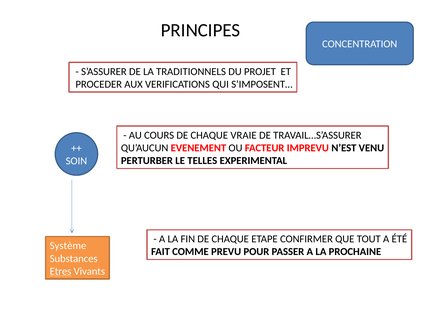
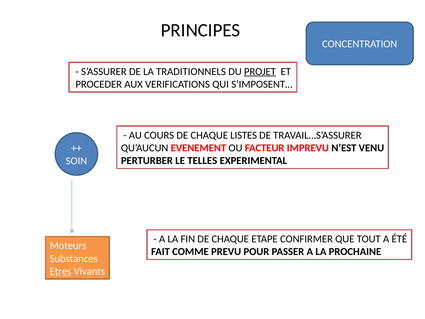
PROJET underline: none -> present
VRAIE: VRAIE -> LISTES
Système: Système -> Moteurs
